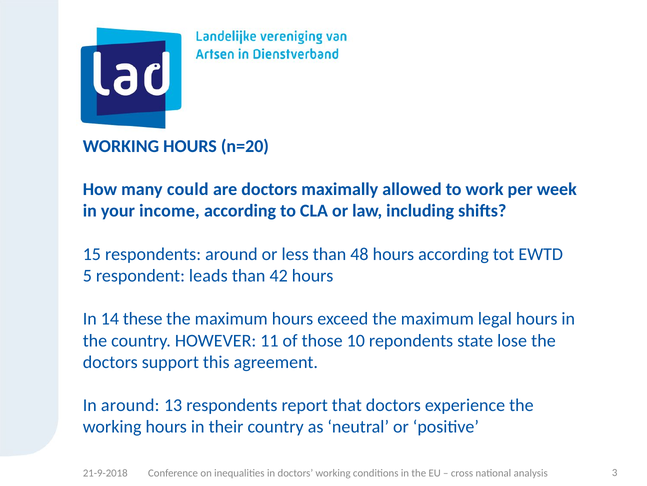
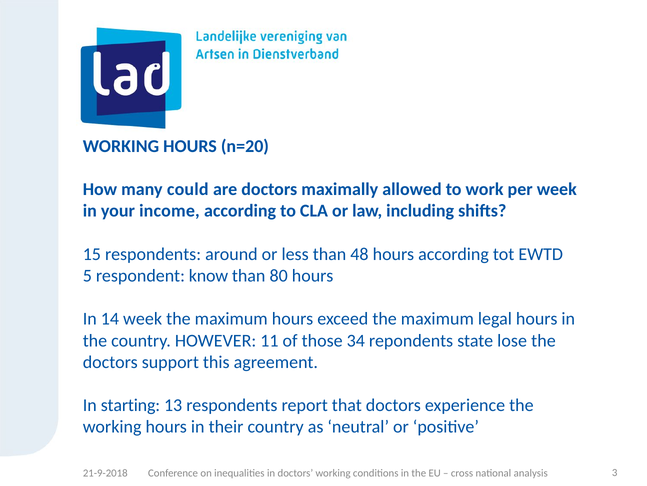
leads: leads -> know
42: 42 -> 80
14 these: these -> week
10: 10 -> 34
In around: around -> starting
